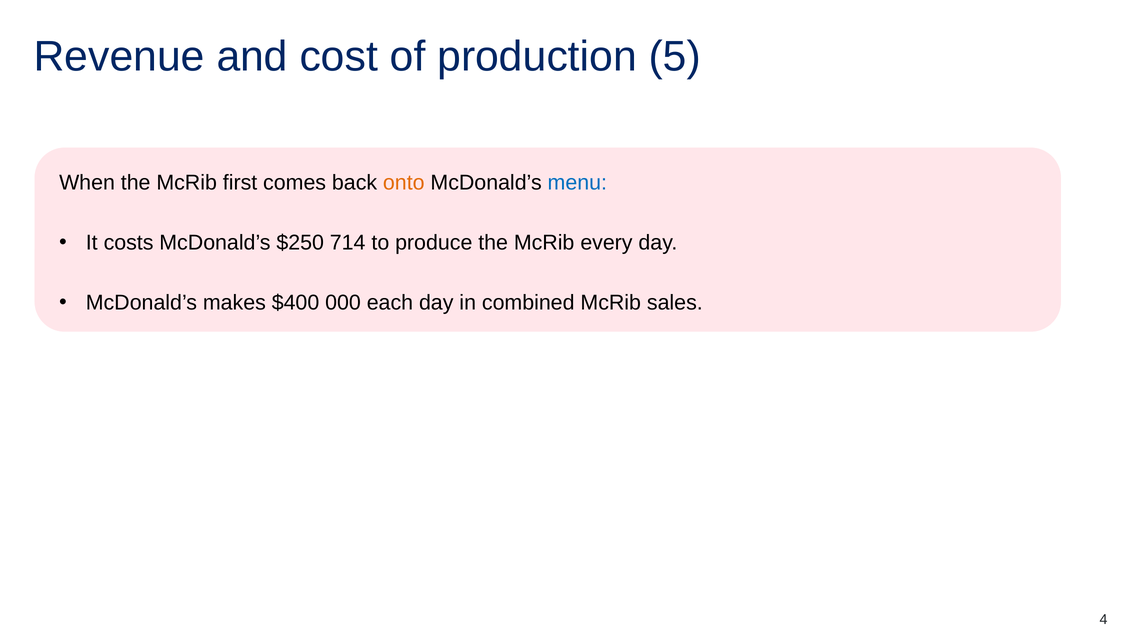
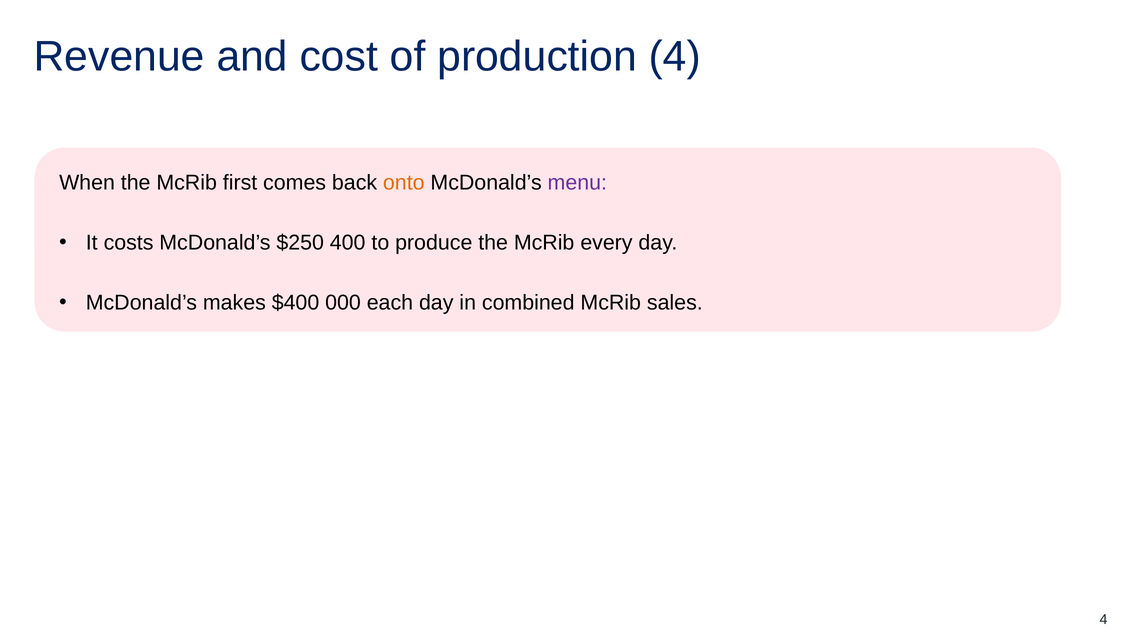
production 5: 5 -> 4
menu colour: blue -> purple
714: 714 -> 400
